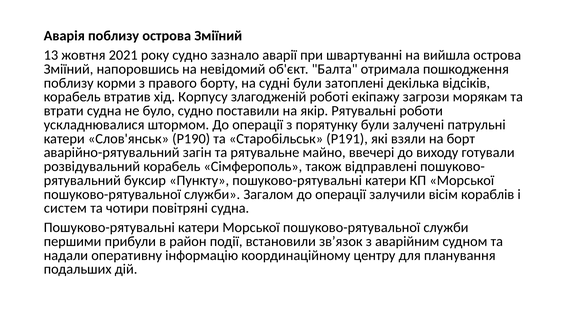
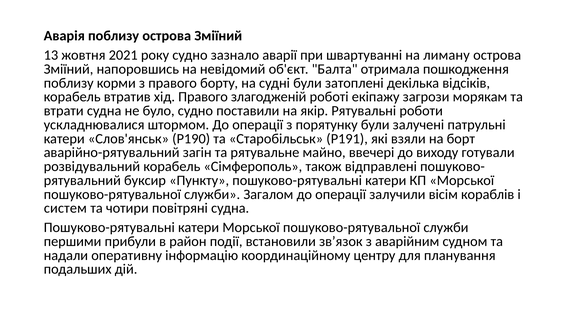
вийшла: вийшла -> лиману
хід Корпусу: Корпусу -> Правого
